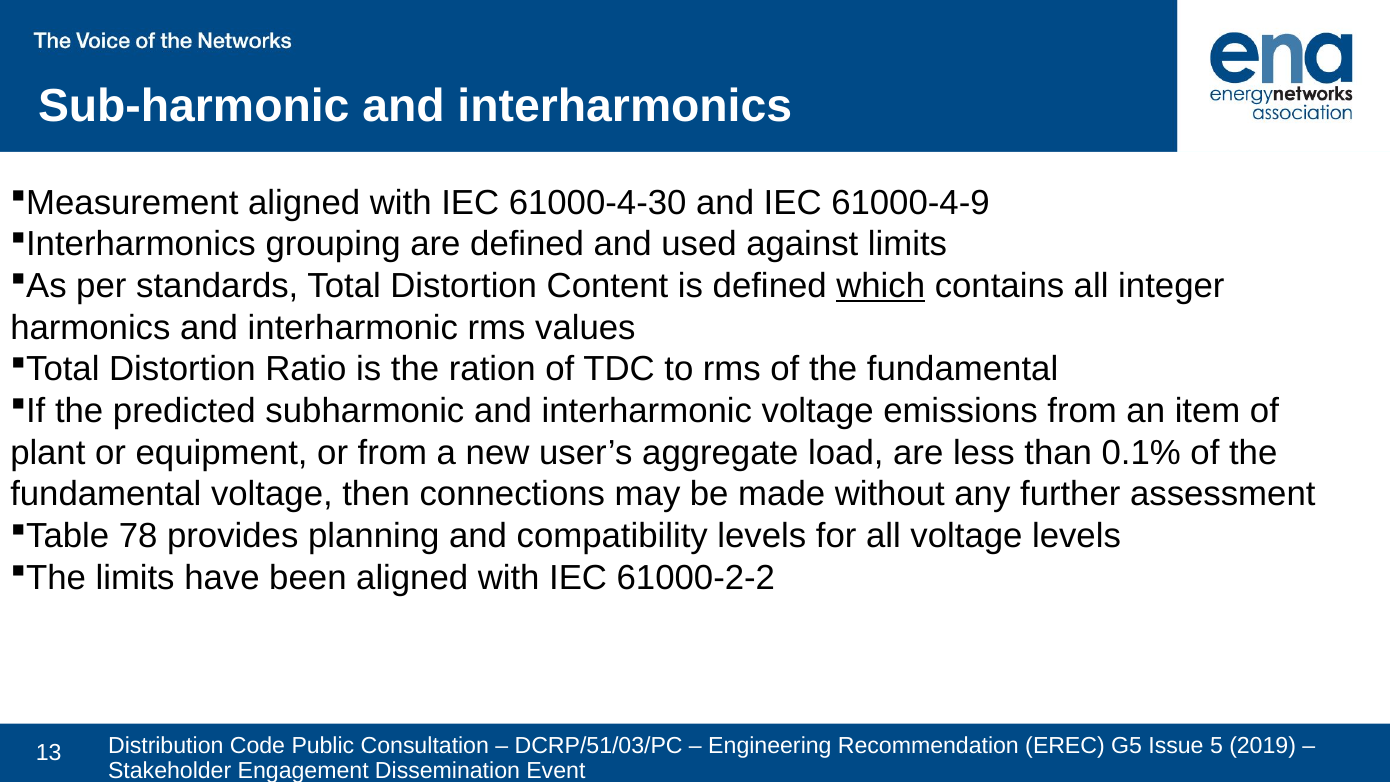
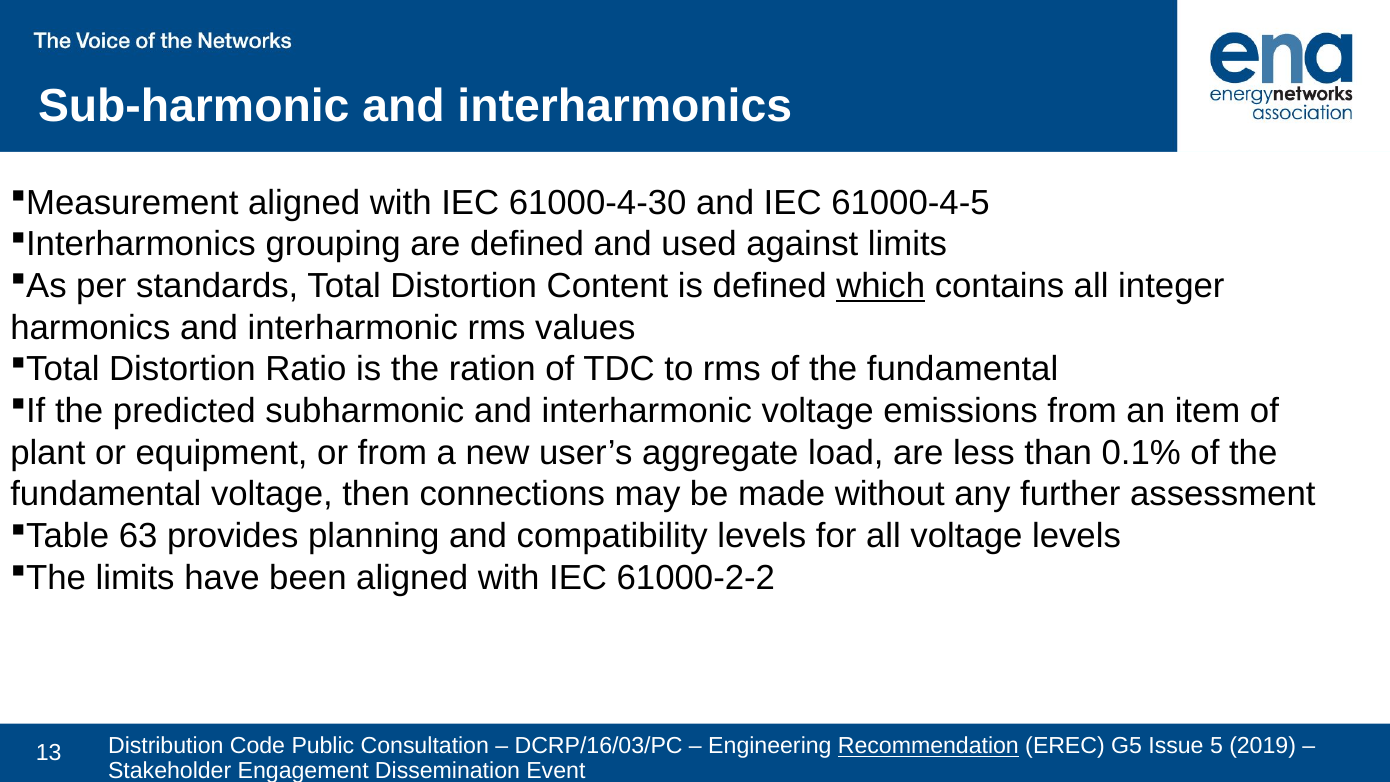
61000-4-9: 61000-4-9 -> 61000-4-5
78: 78 -> 63
DCRP/51/03/PC: DCRP/51/03/PC -> DCRP/16/03/PC
Recommendation underline: none -> present
